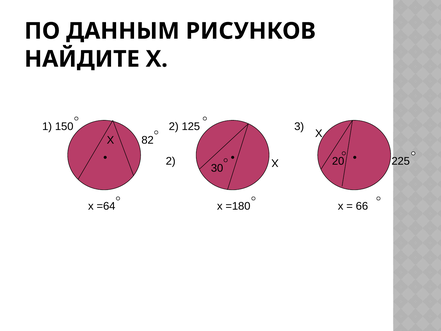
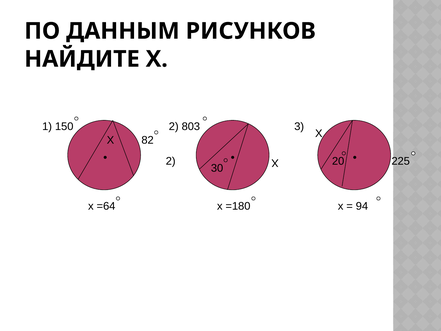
125: 125 -> 803
66: 66 -> 94
